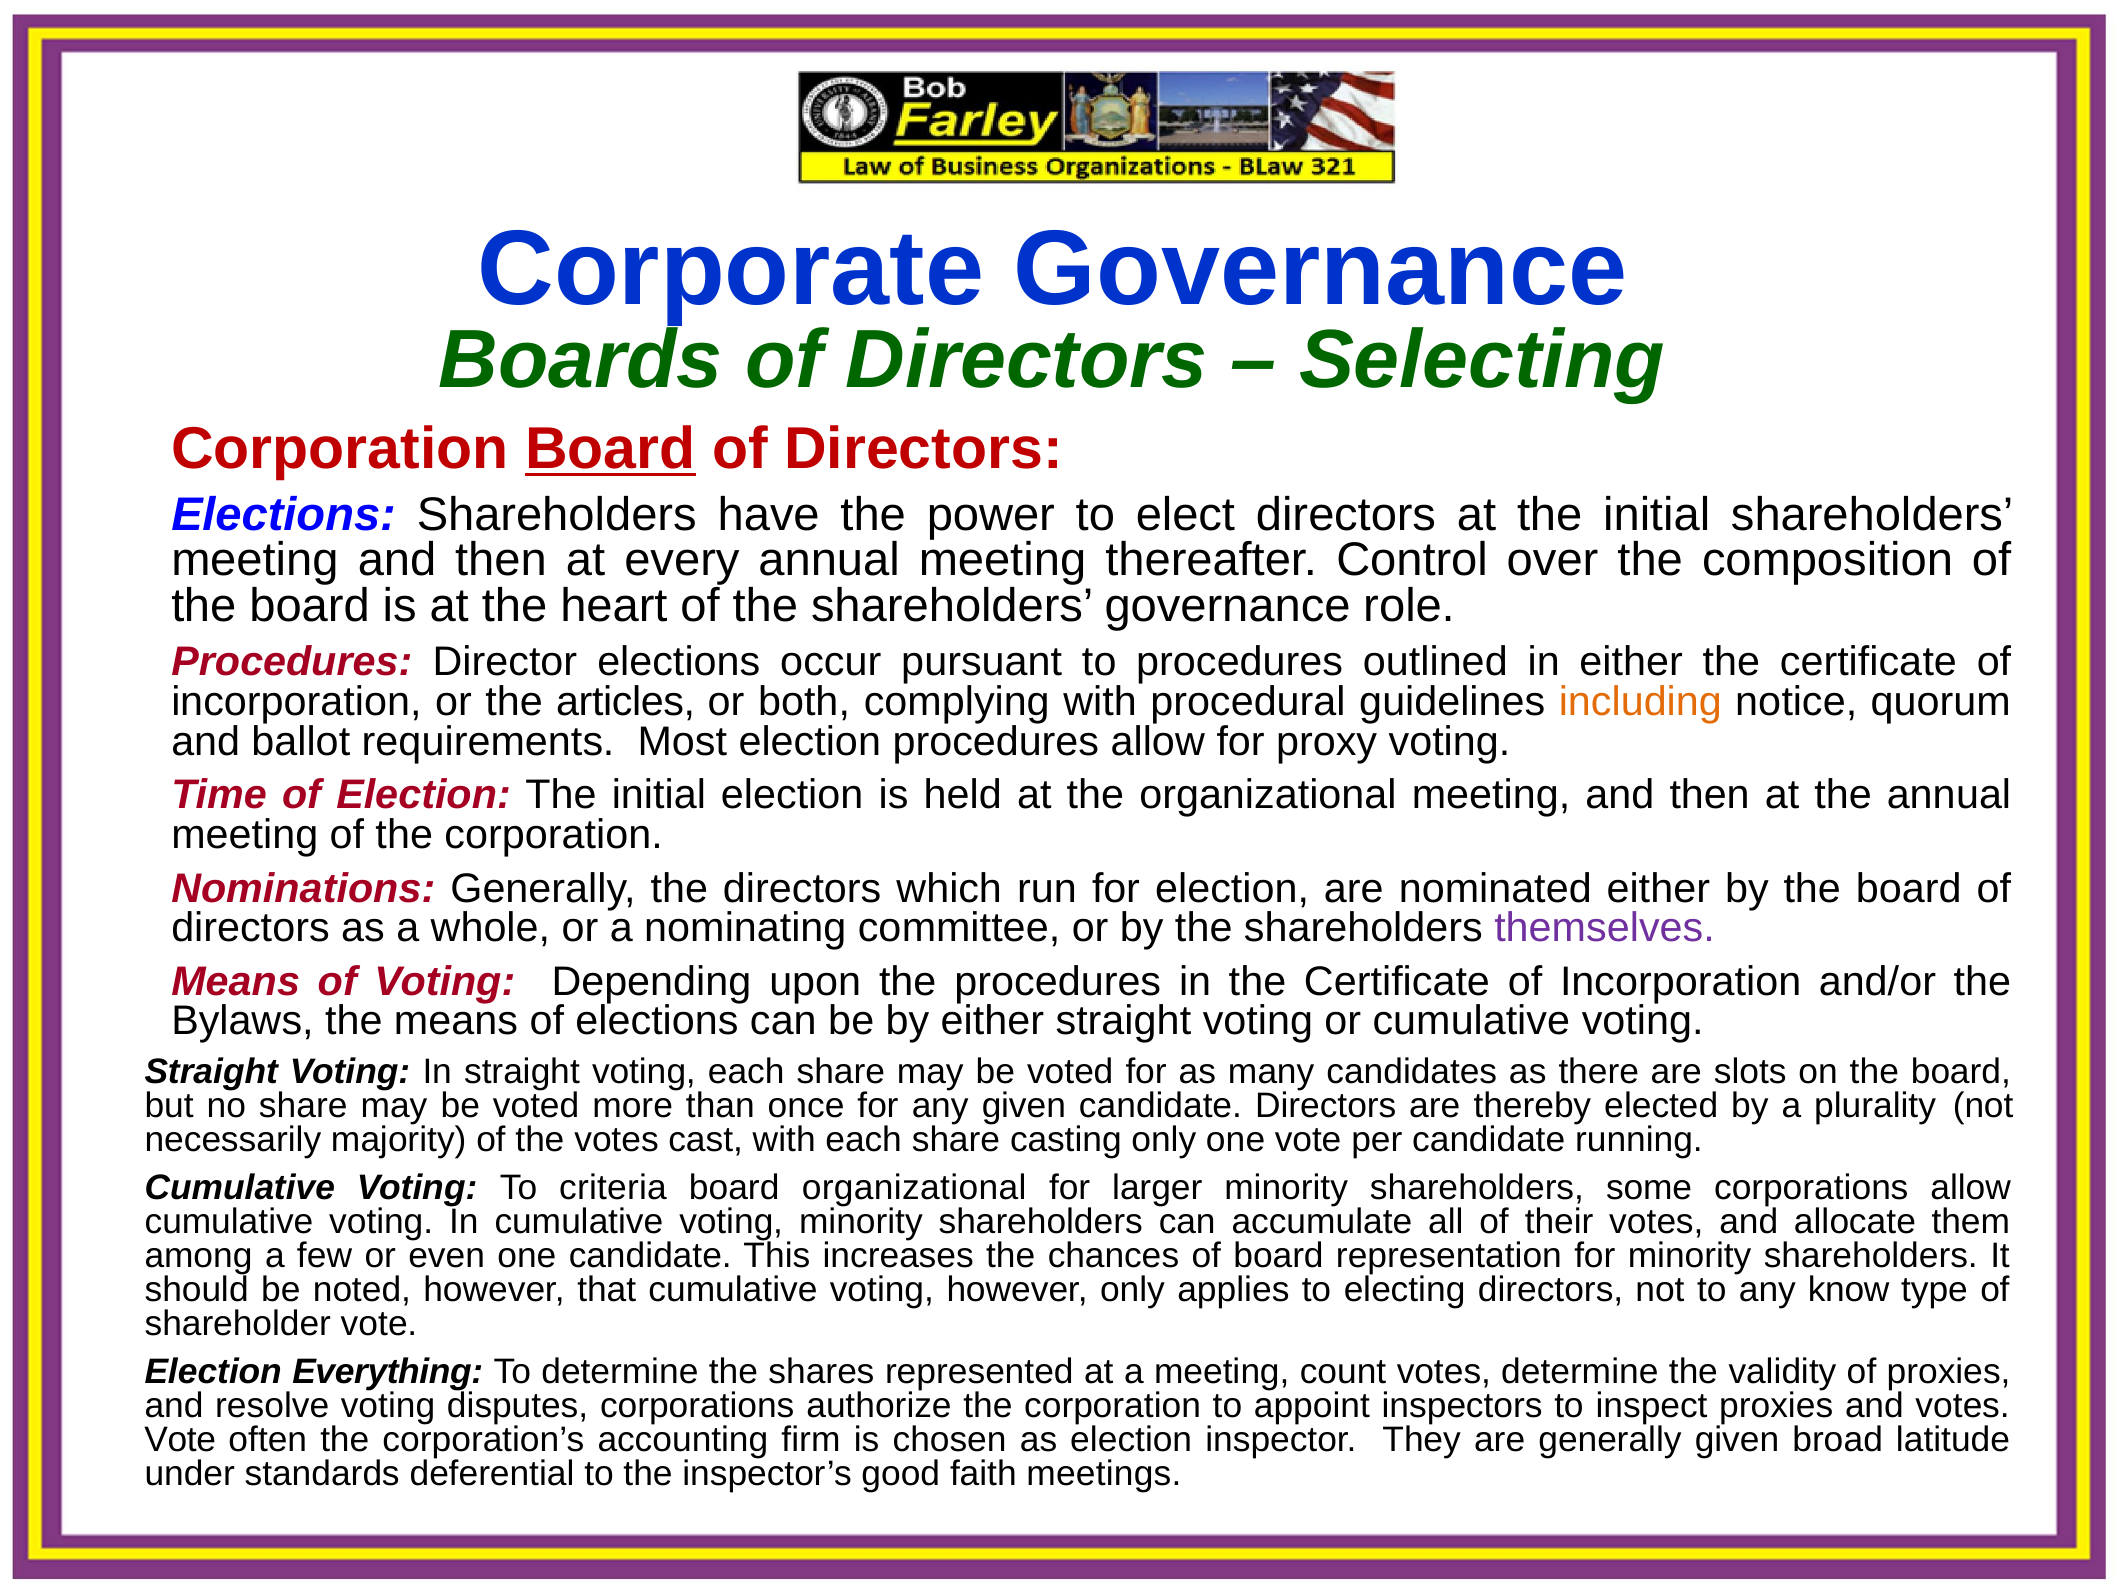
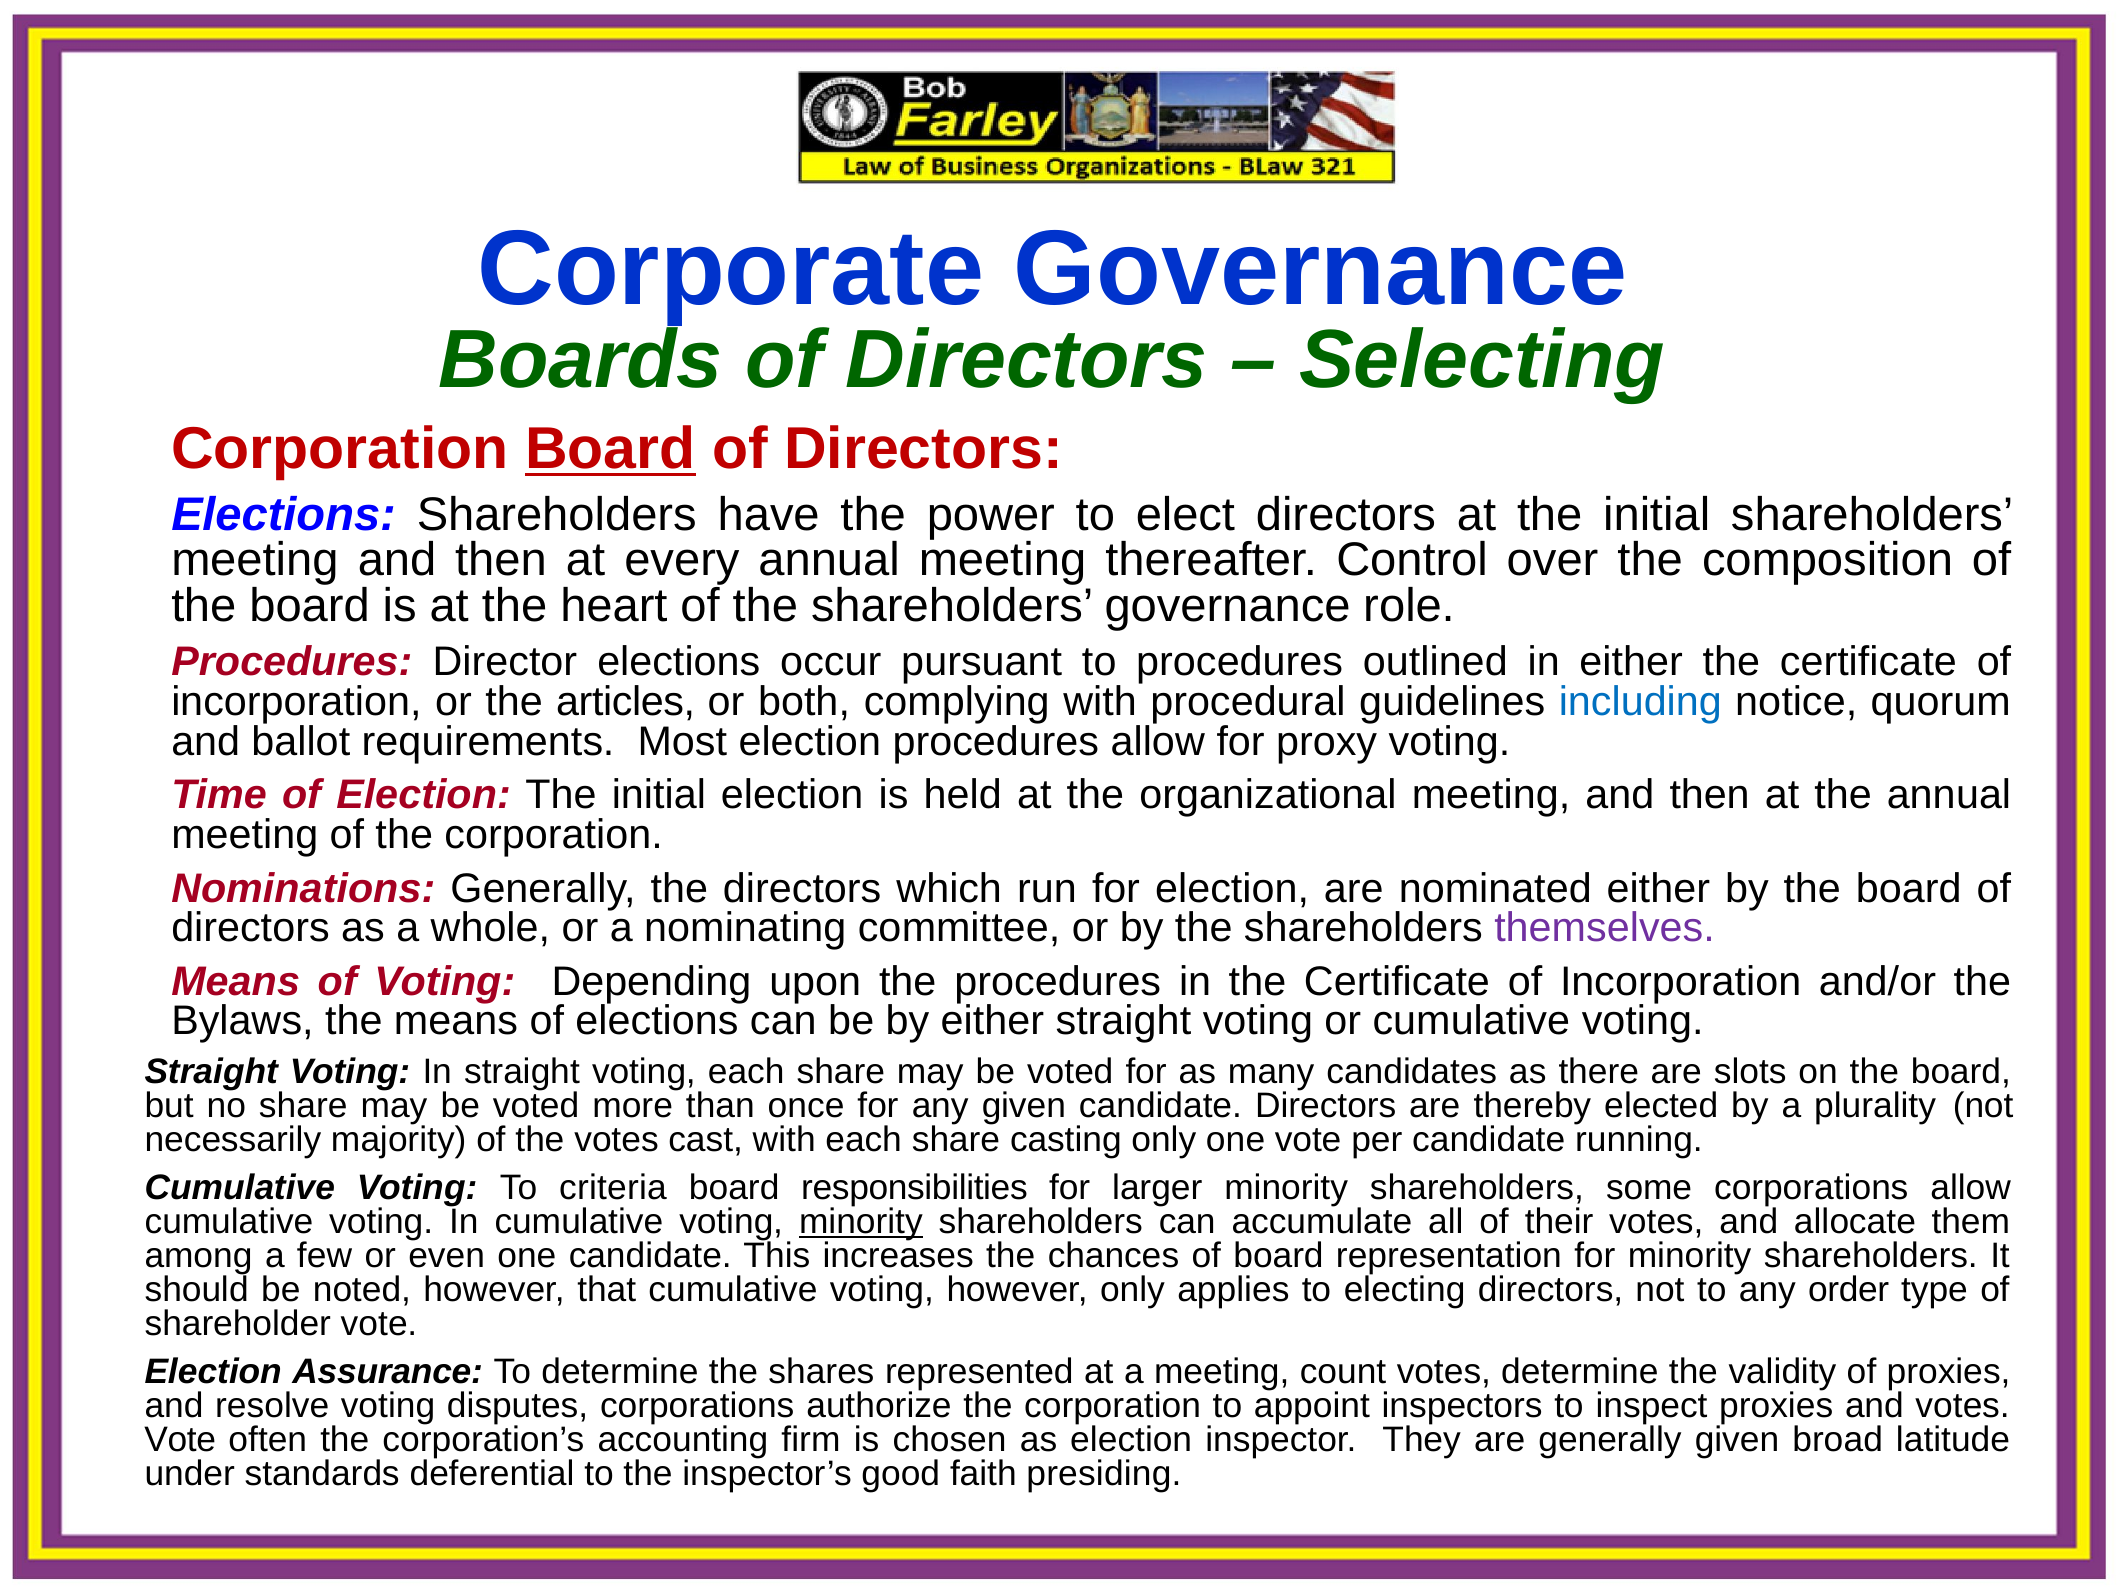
including colour: orange -> blue
board organizational: organizational -> responsibilities
minority at (861, 1222) underline: none -> present
know: know -> order
Everything: Everything -> Assurance
meetings: meetings -> presiding
